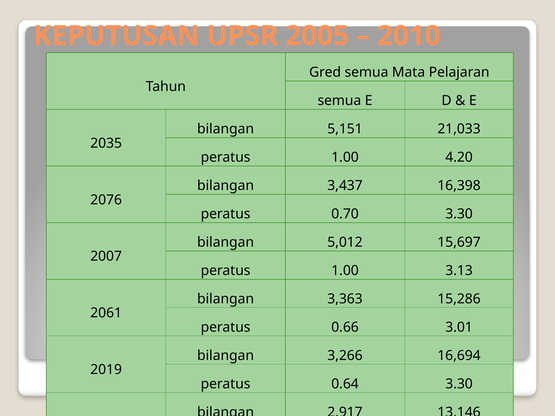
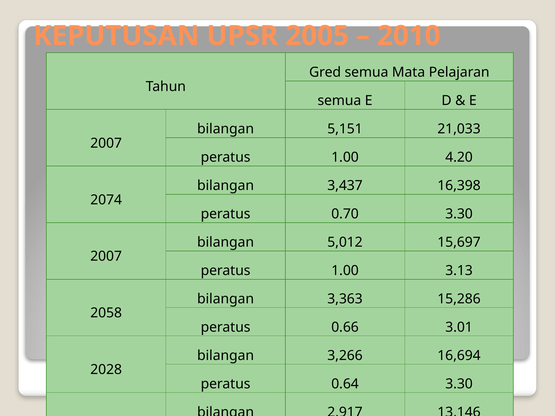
2035 at (106, 143): 2035 -> 2007
2076: 2076 -> 2074
2061: 2061 -> 2058
2019: 2019 -> 2028
